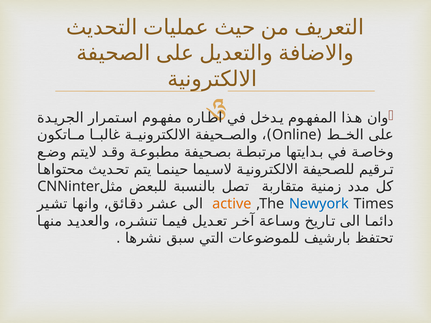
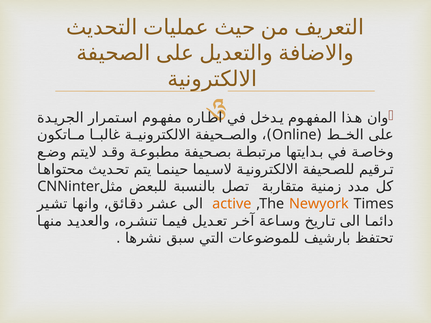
Newyork colour: blue -> orange
